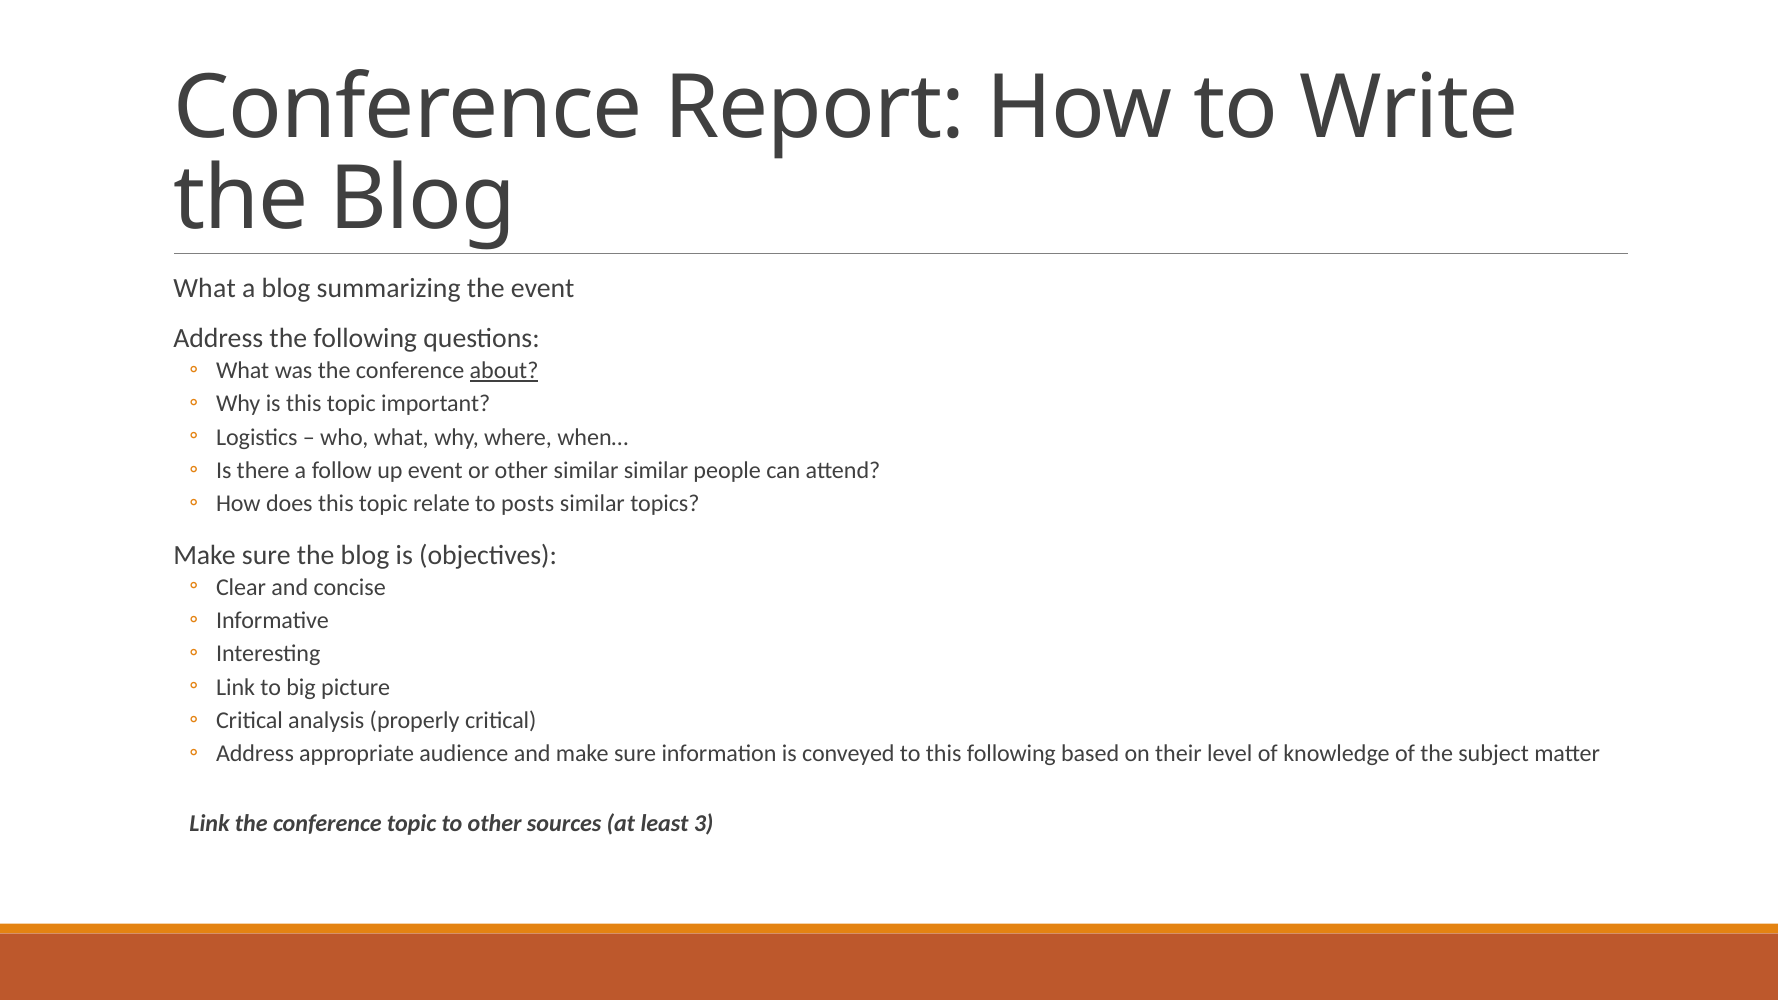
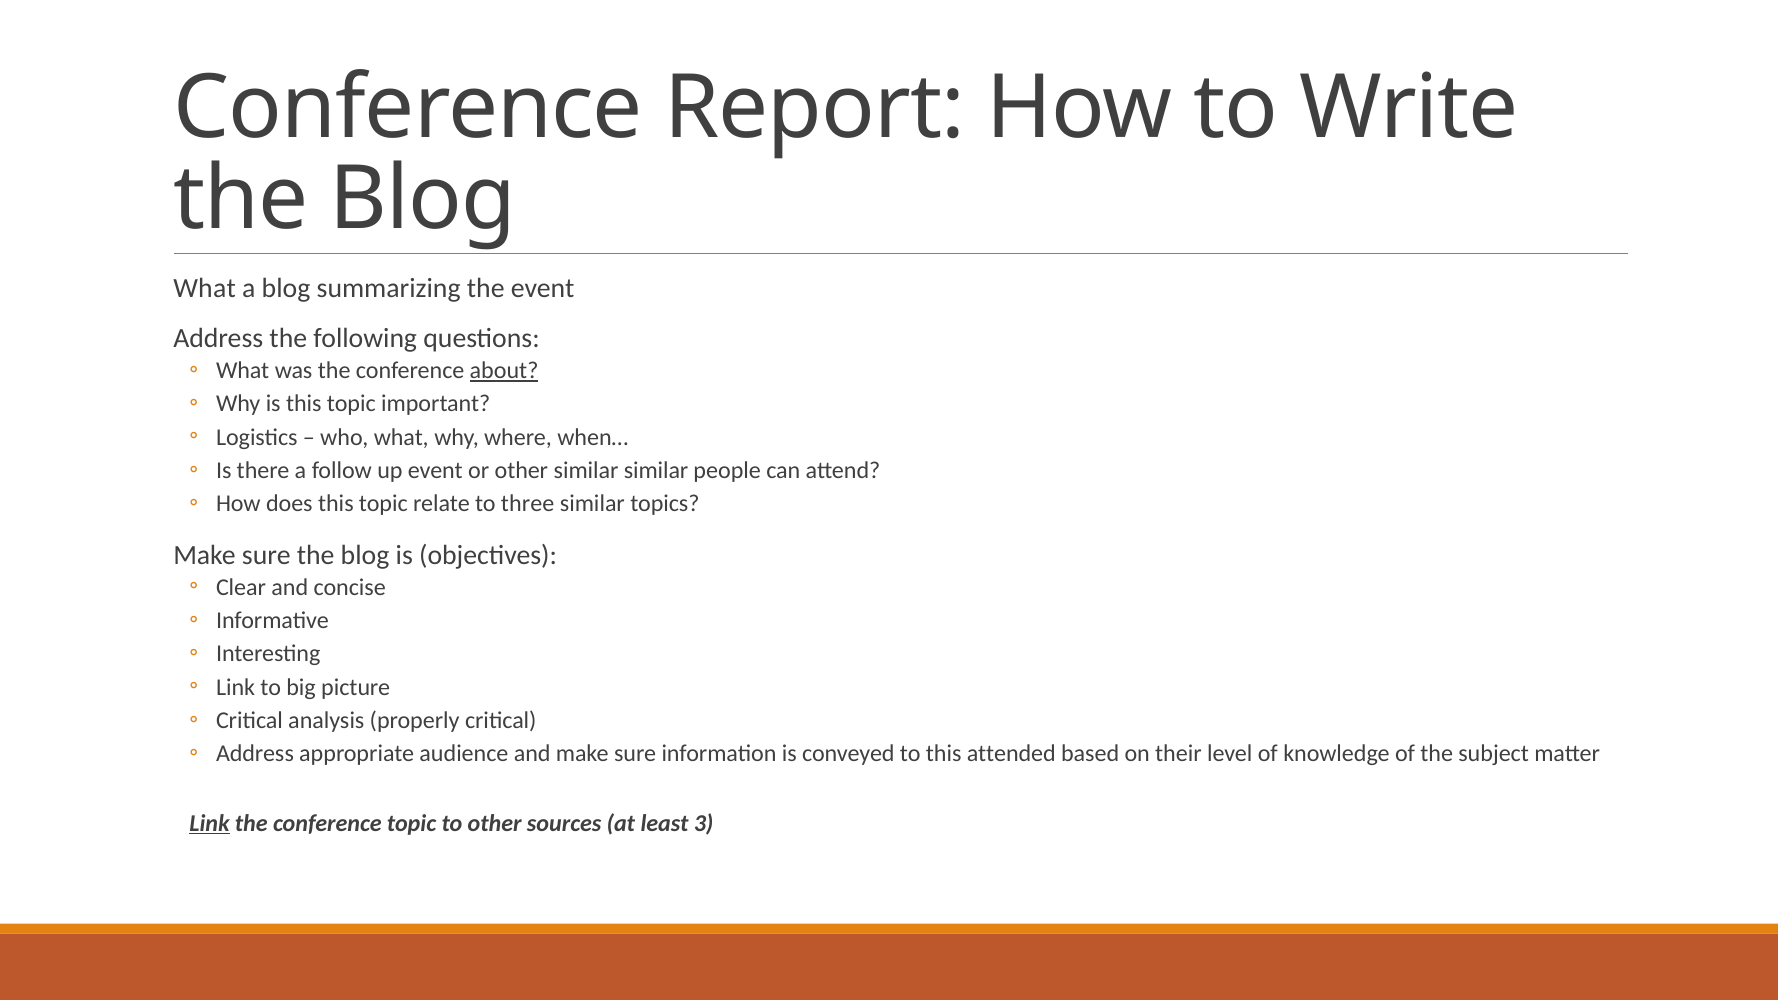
posts: posts -> three
this following: following -> attended
Link at (209, 823) underline: none -> present
